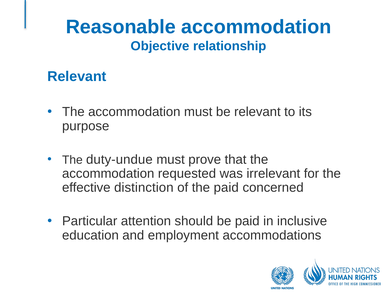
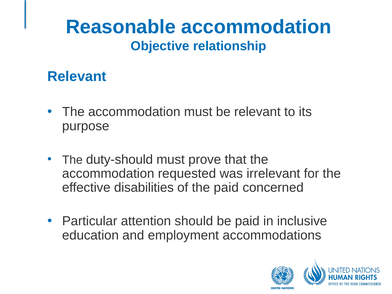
duty-undue: duty-undue -> duty-should
distinction: distinction -> disabilities
